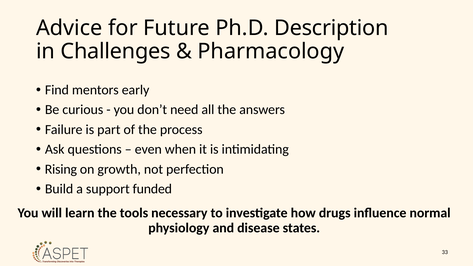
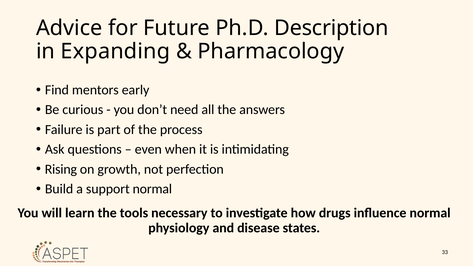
Challenges: Challenges -> Expanding
support funded: funded -> normal
